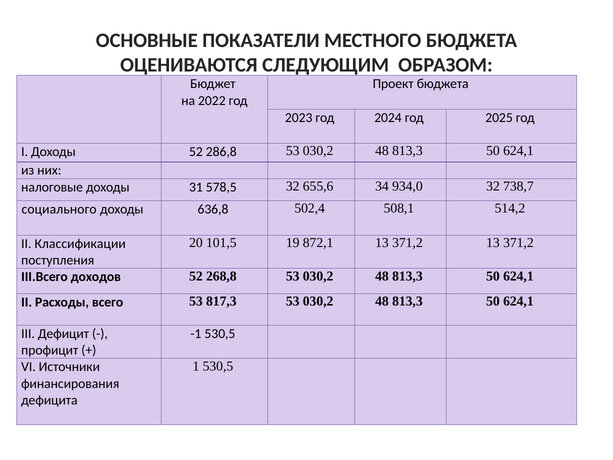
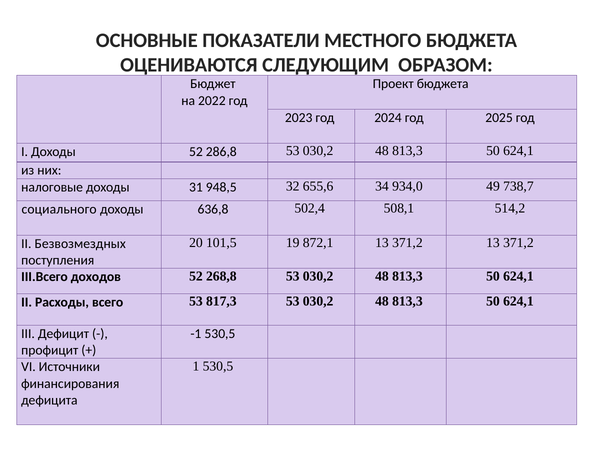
578,5: 578,5 -> 948,5
934,0 32: 32 -> 49
Классификации: Классификации -> Безвозмездных
